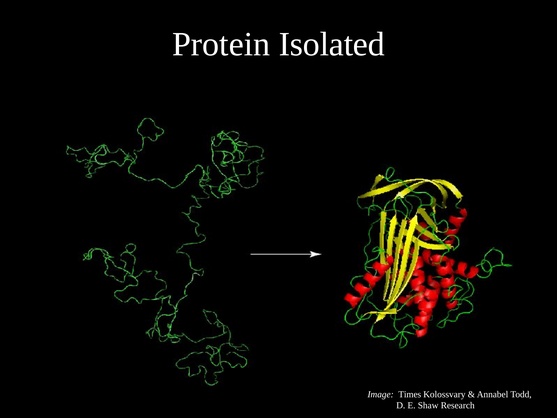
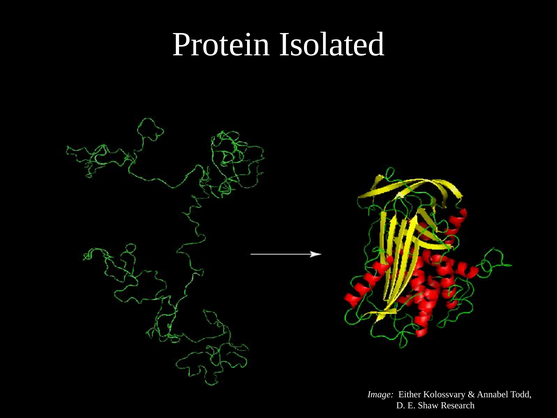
Times: Times -> Either
